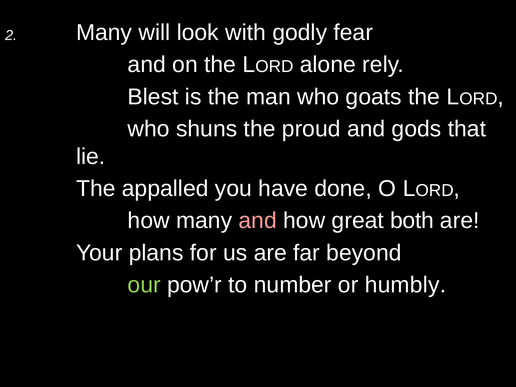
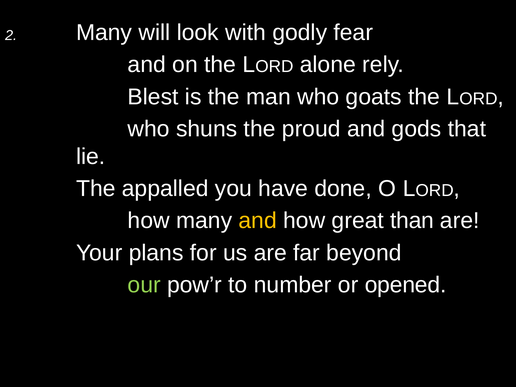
and at (258, 221) colour: pink -> yellow
both: both -> than
humbly: humbly -> opened
